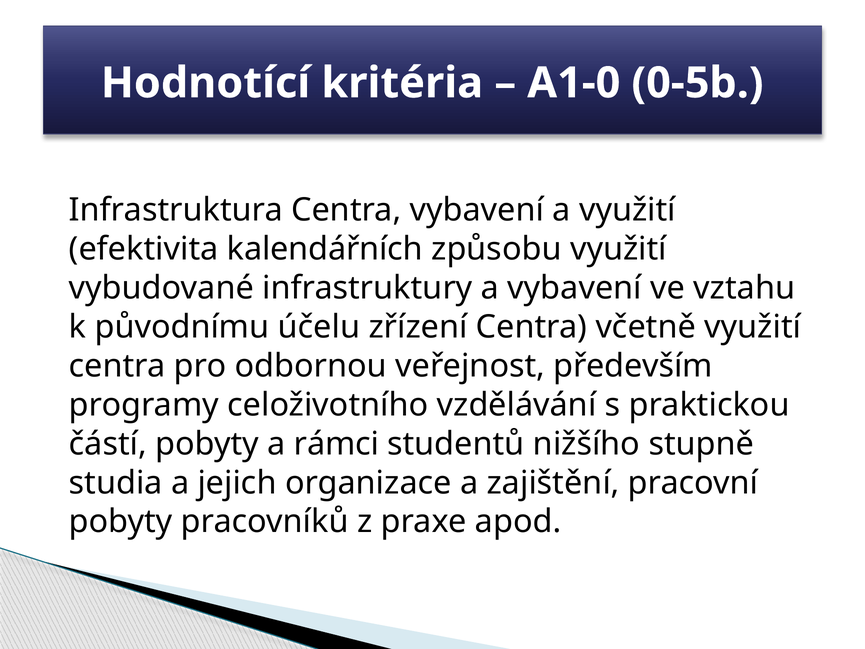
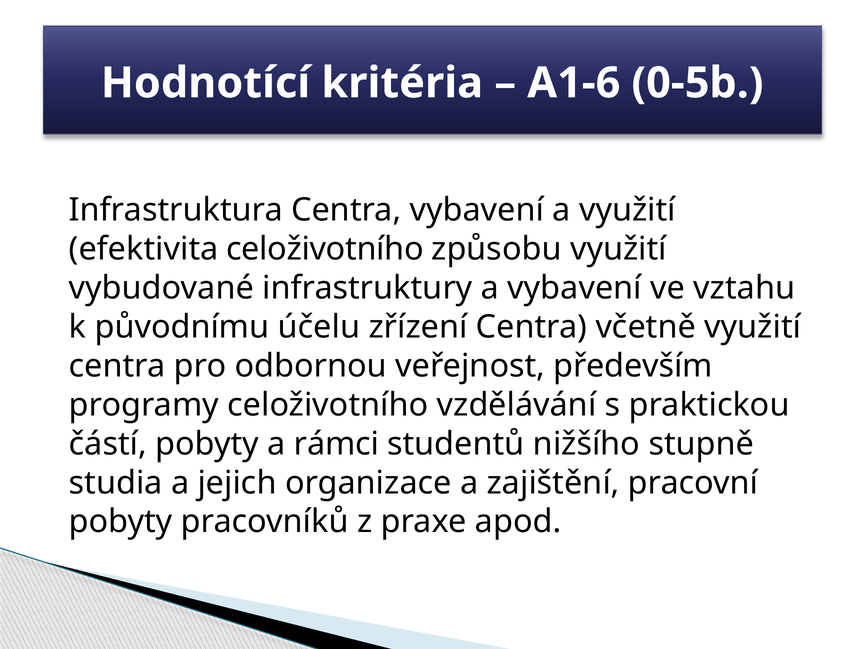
A1-0: A1-0 -> A1-6
efektivita kalendářních: kalendářních -> celoživotního
